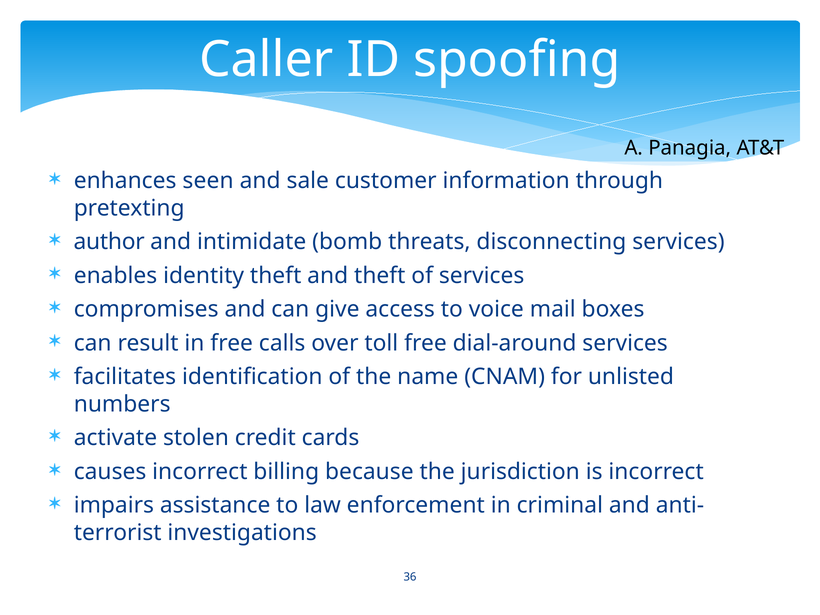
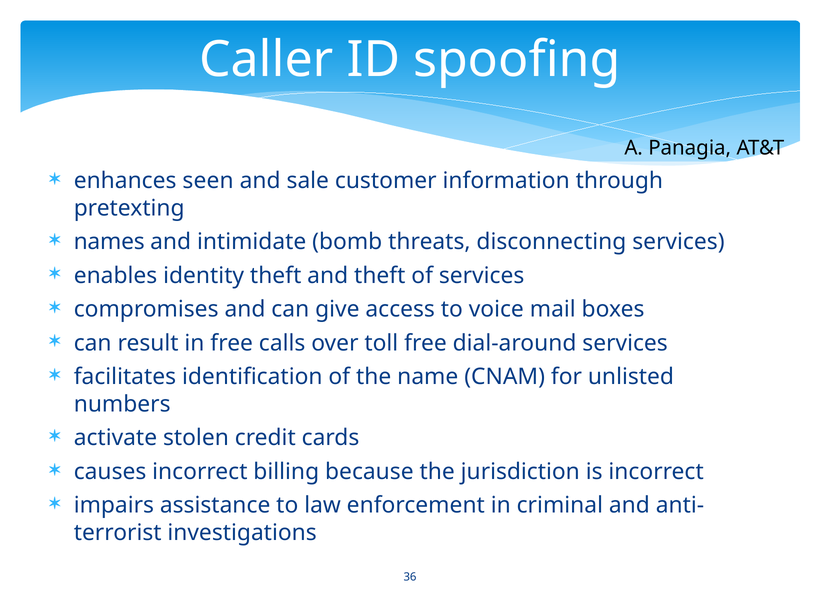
author: author -> names
